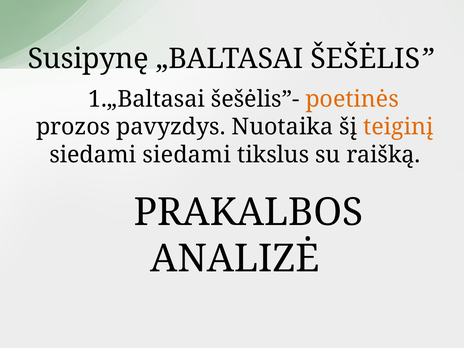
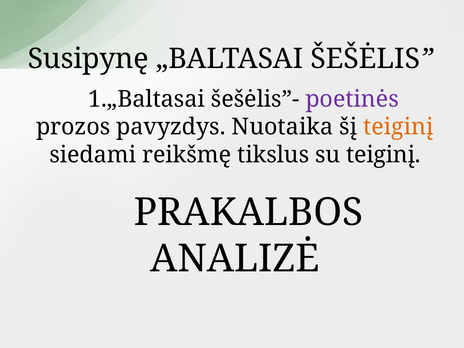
poetinės colour: orange -> purple
siedami siedami: siedami -> reikšmę
su raišką: raišką -> teiginį
